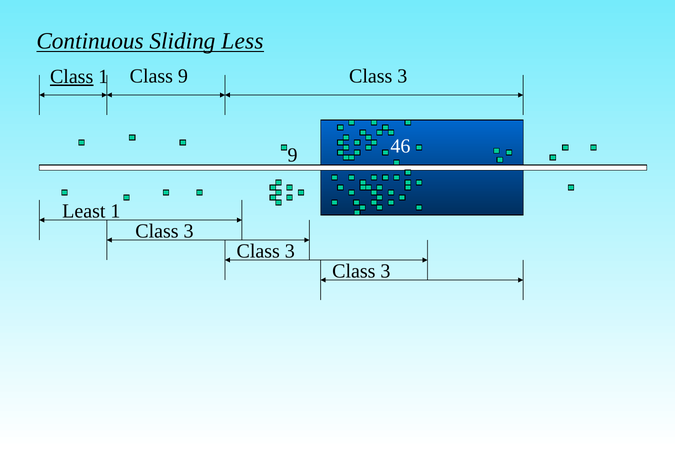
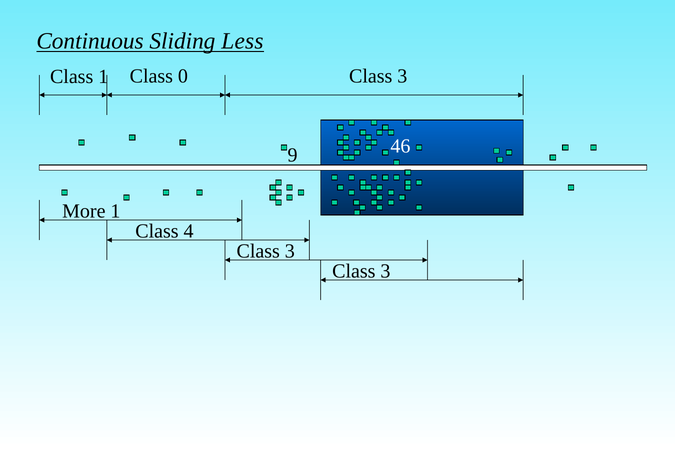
Class 9: 9 -> 0
Class at (72, 77) underline: present -> none
Least: Least -> More
3 at (189, 231): 3 -> 4
